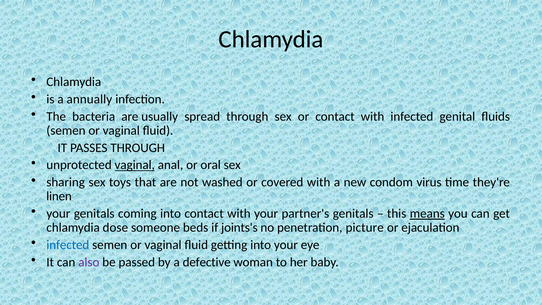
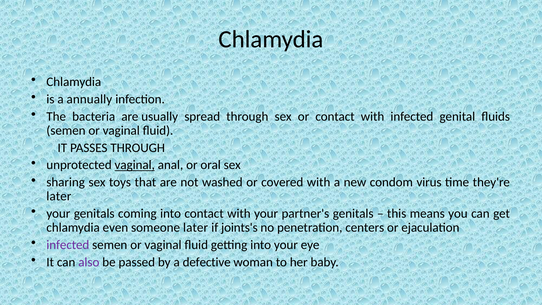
linen at (59, 196): linen -> later
means underline: present -> none
dose: dose -> even
someone beds: beds -> later
picture: picture -> centers
infected at (68, 245) colour: blue -> purple
